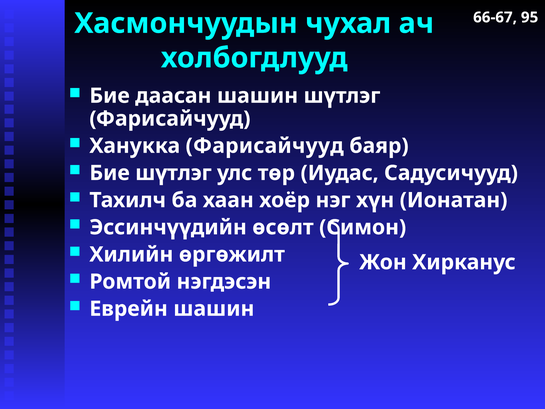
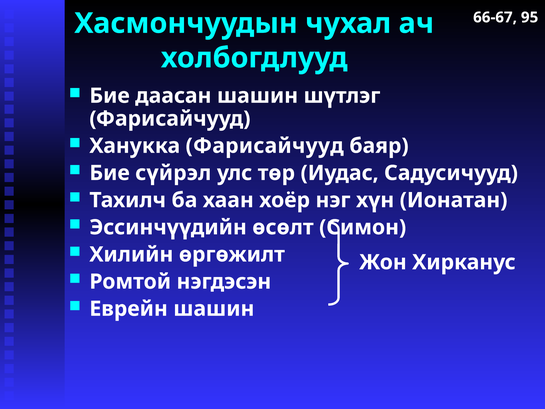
Бие шүтлэг: шүтлэг -> сүйрэл
